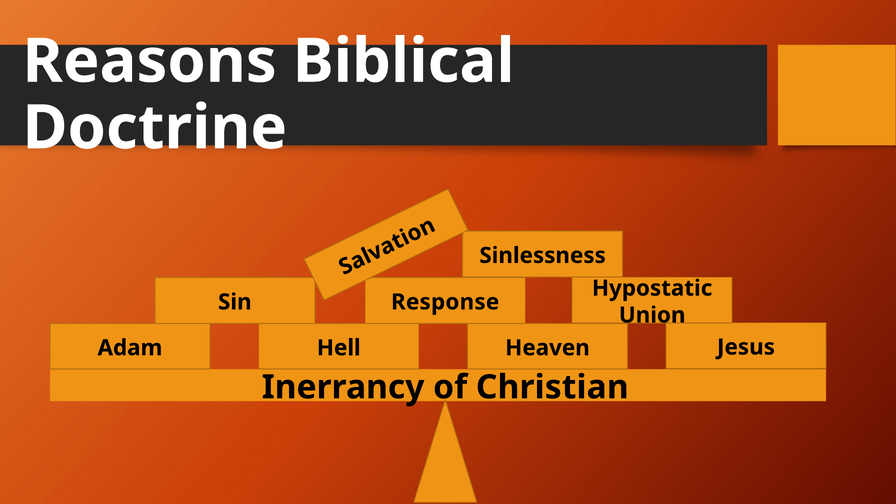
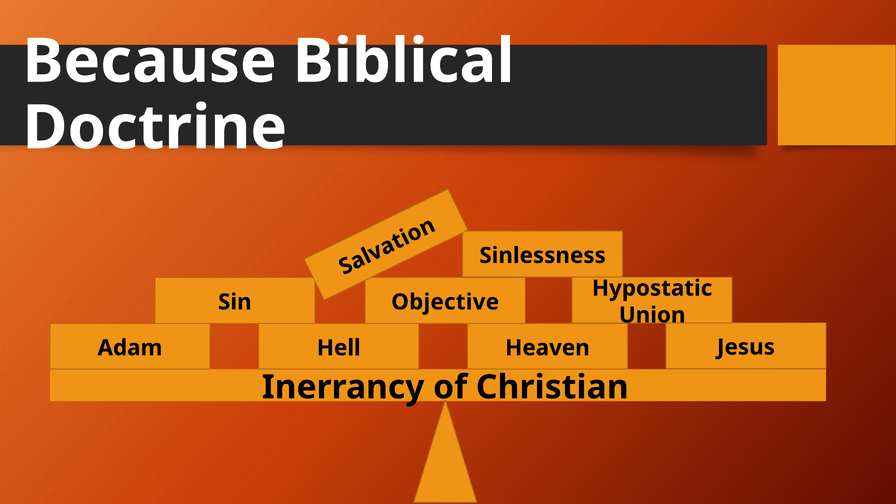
Reasons: Reasons -> Because
Response: Response -> Objective
